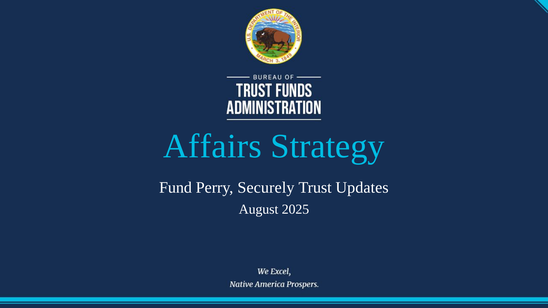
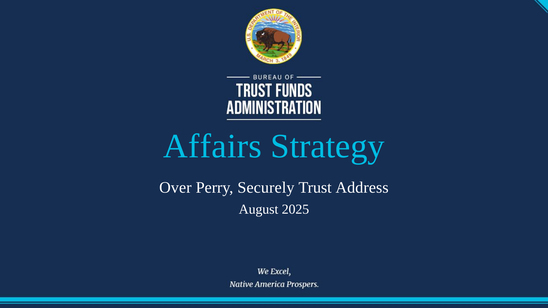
Fund: Fund -> Over
Updates: Updates -> Address
